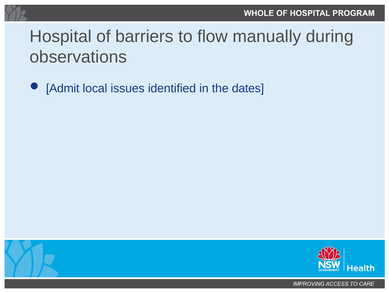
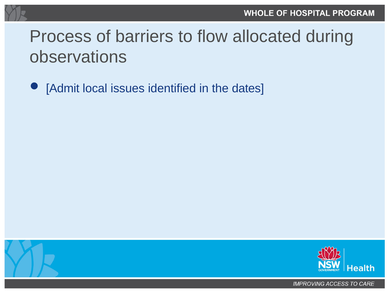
Hospital: Hospital -> Process
manually: manually -> allocated
